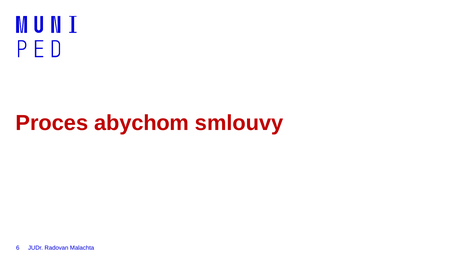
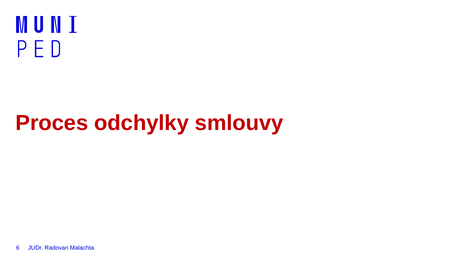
abychom: abychom -> odchylky
